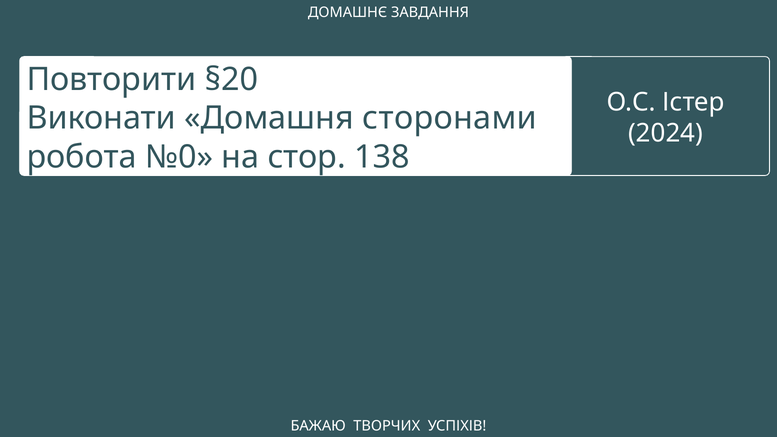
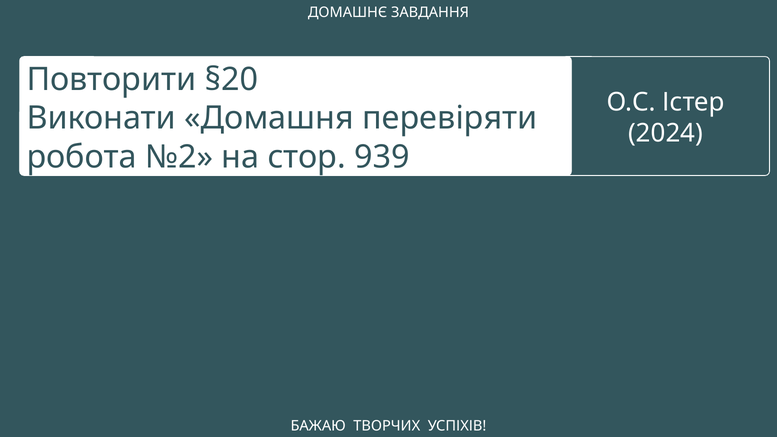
сторонами: сторонами -> перевіряти
№0: №0 -> №2
138: 138 -> 939
